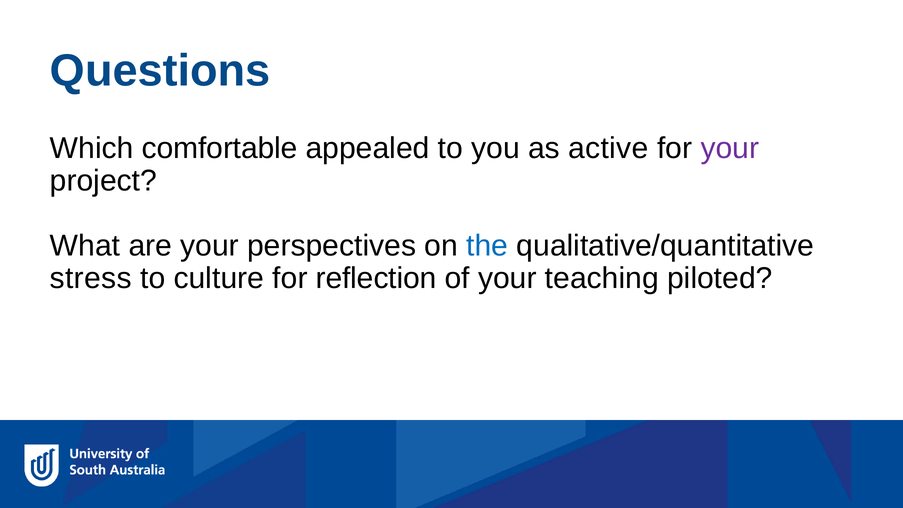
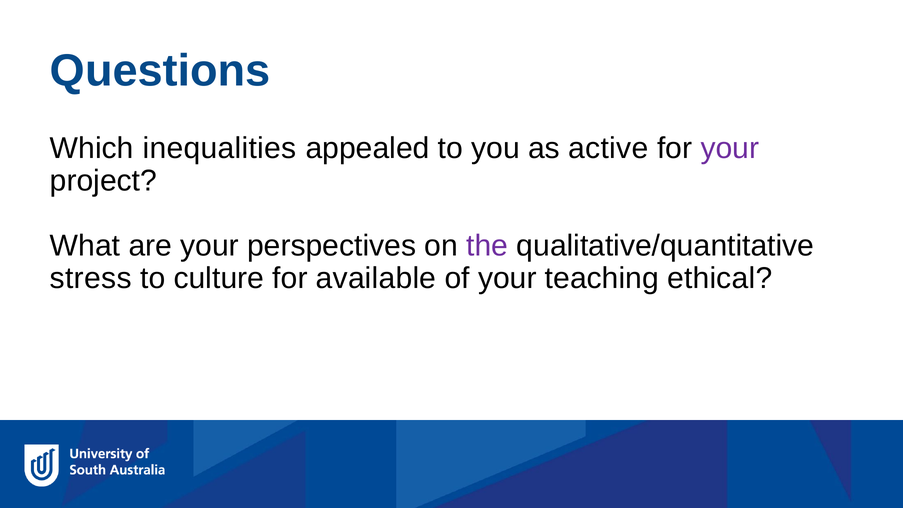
comfortable: comfortable -> inequalities
the colour: blue -> purple
reflection: reflection -> available
piloted: piloted -> ethical
